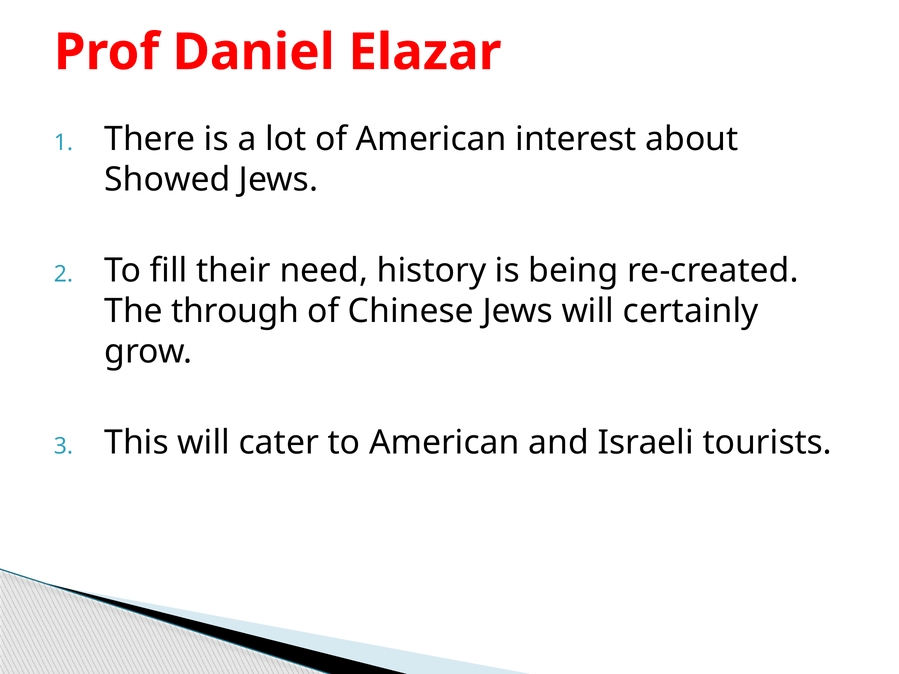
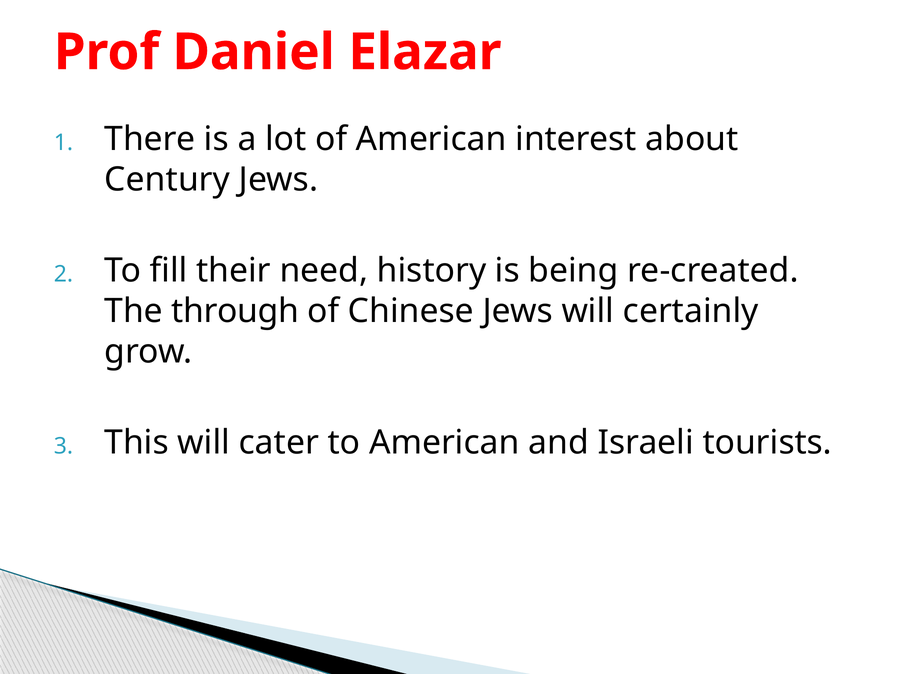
Showed: Showed -> Century
